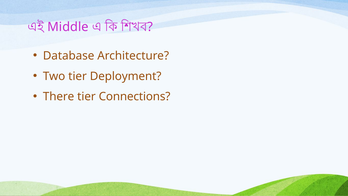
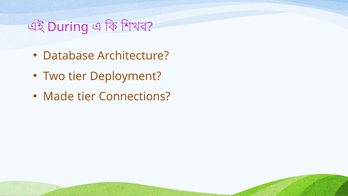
Middle: Middle -> During
There: There -> Made
